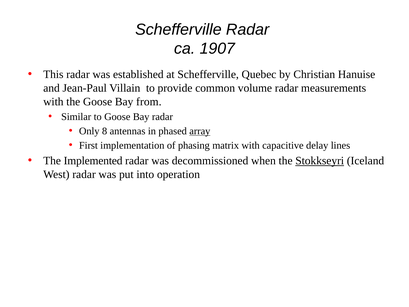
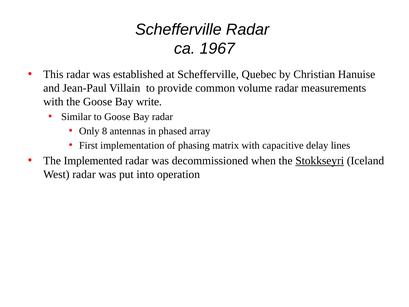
1907: 1907 -> 1967
from: from -> write
array underline: present -> none
